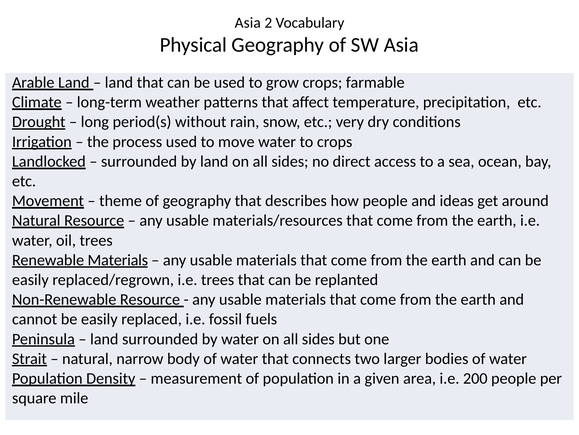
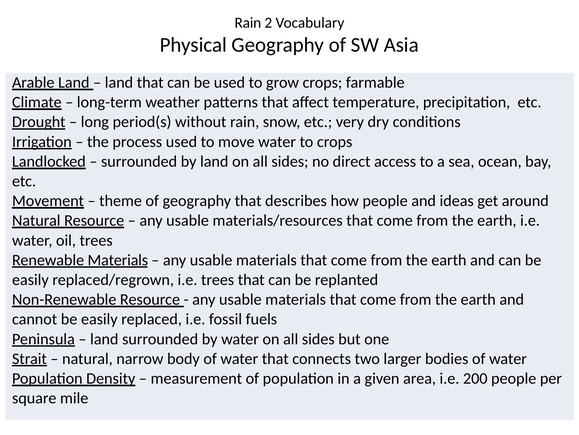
Asia at (248, 23): Asia -> Rain
